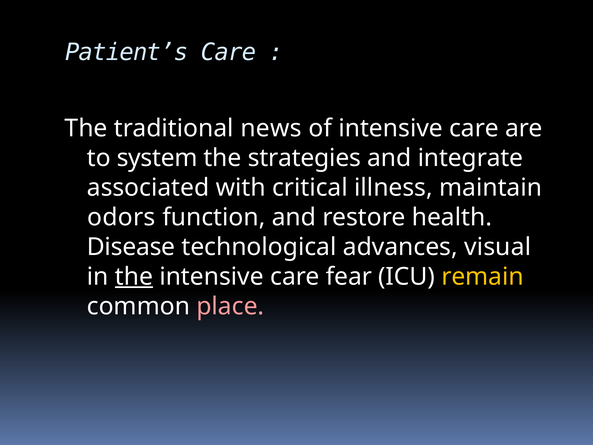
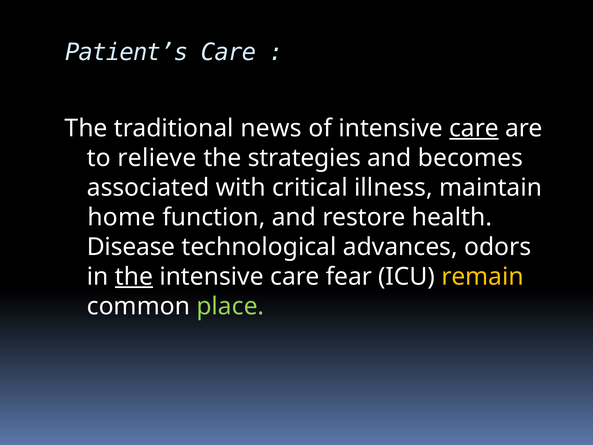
care at (474, 128) underline: none -> present
system: system -> relieve
integrate: integrate -> becomes
odors: odors -> home
visual: visual -> odors
place colour: pink -> light green
